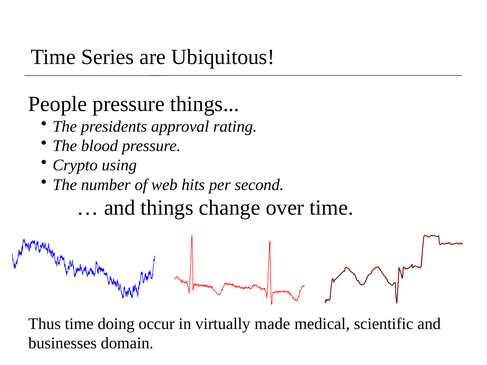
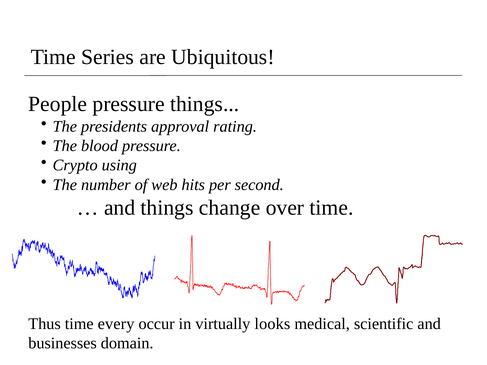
doing: doing -> every
made: made -> looks
